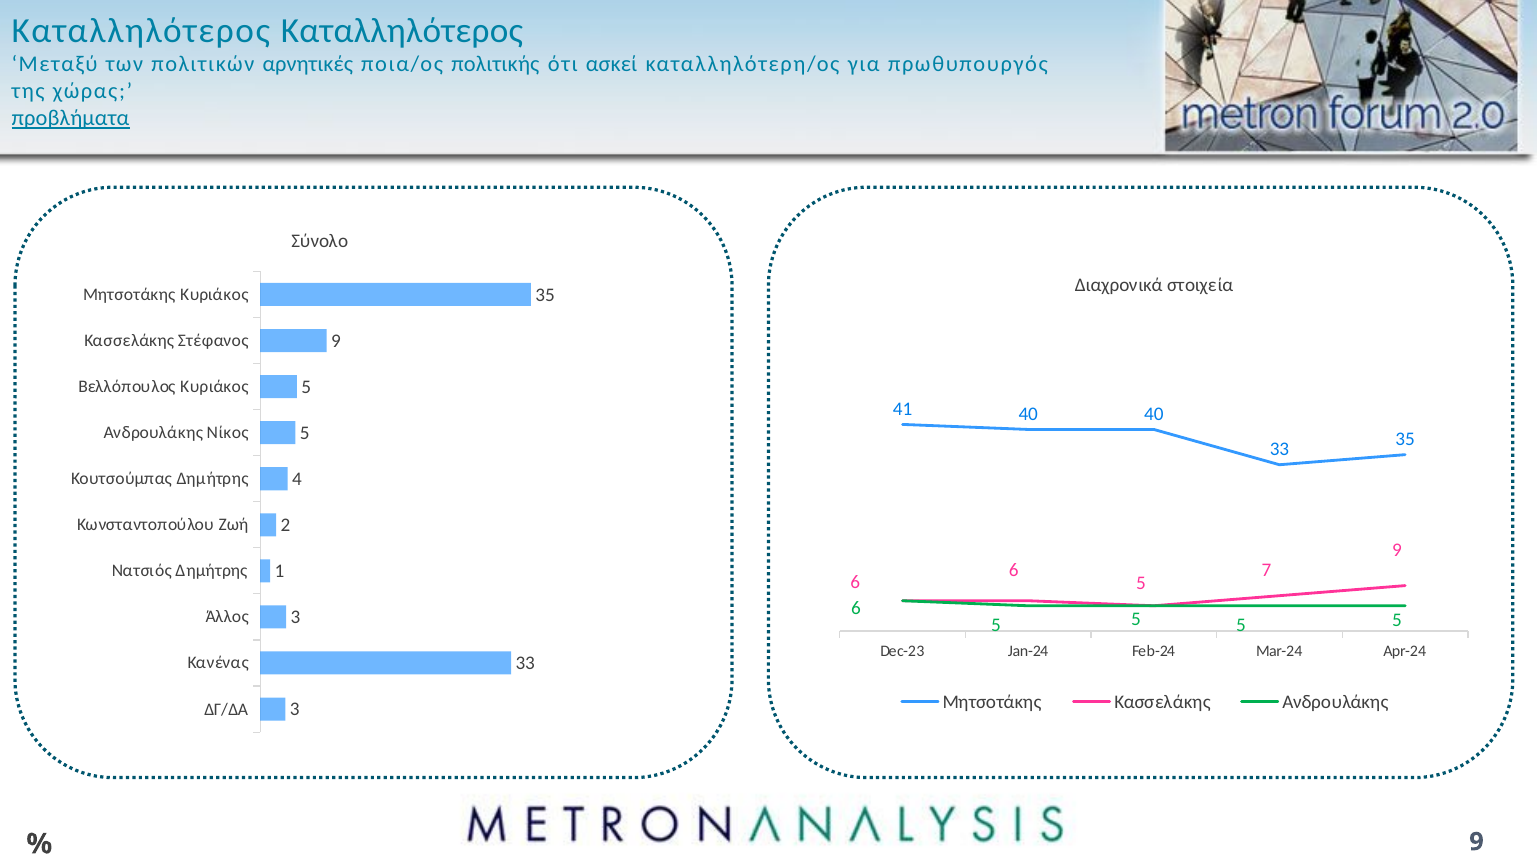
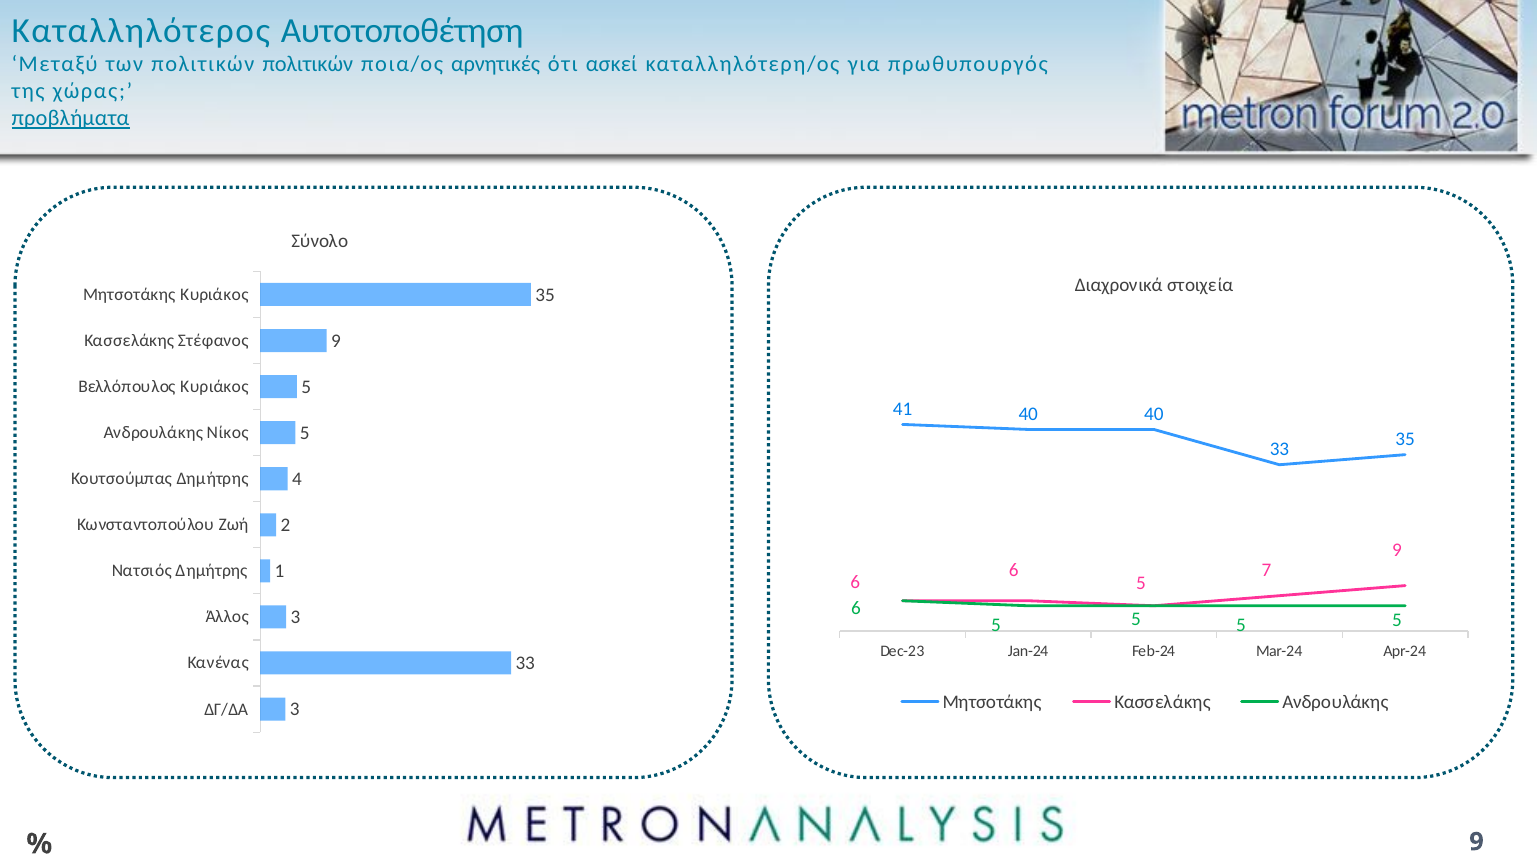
Καταλληλότερος Καταλληλότερος: Καταλληλότερος -> Αυτοτοποθέτηση
πολιτικών αρνητικές: αρνητικές -> πολιτικών
πολιτικής: πολιτικής -> αρνητικές
